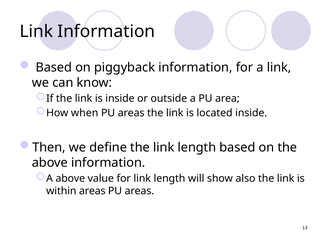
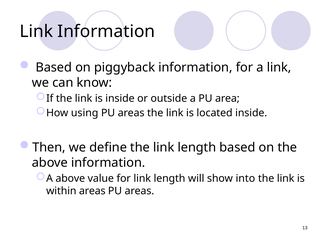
when: when -> using
also: also -> into
